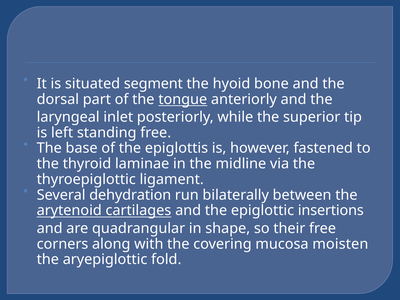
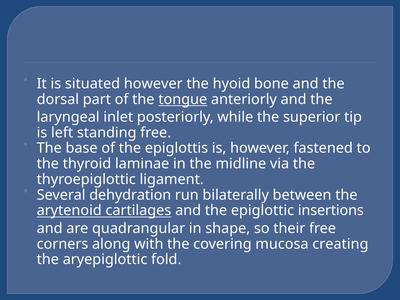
situated segment: segment -> however
moisten: moisten -> creating
